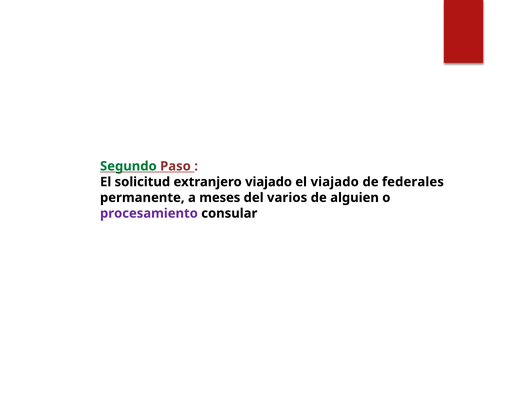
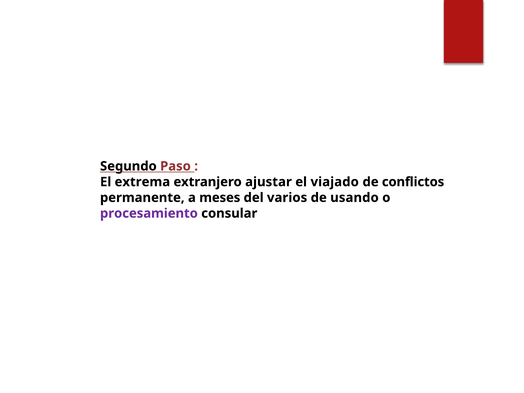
Segundo colour: green -> black
solicitud: solicitud -> extrema
extranjero viajado: viajado -> ajustar
federales: federales -> conflictos
alguien: alguien -> usando
